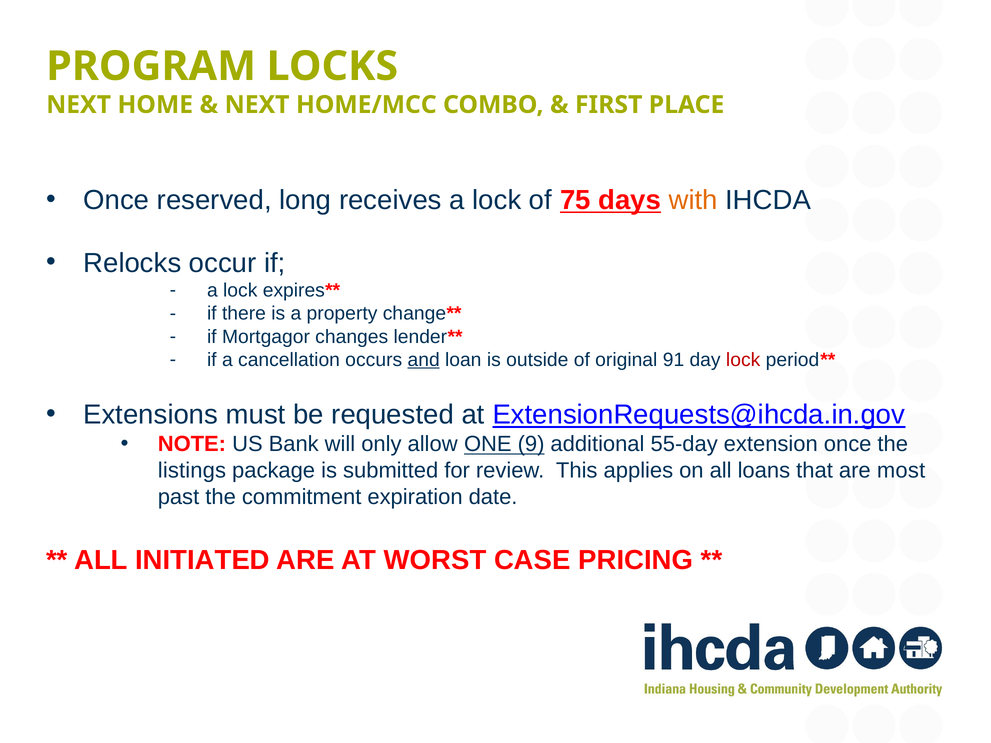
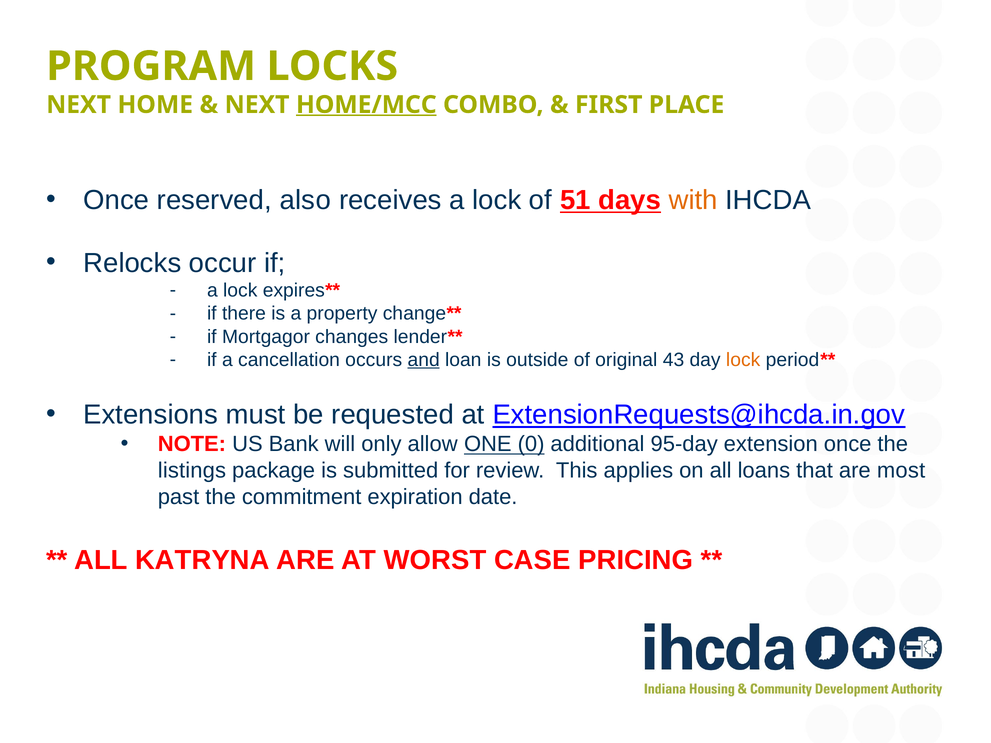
HOME/MCC underline: none -> present
long: long -> also
75: 75 -> 51
91: 91 -> 43
lock at (743, 360) colour: red -> orange
9: 9 -> 0
55-day: 55-day -> 95-day
INITIATED: INITIATED -> KATRYNA
